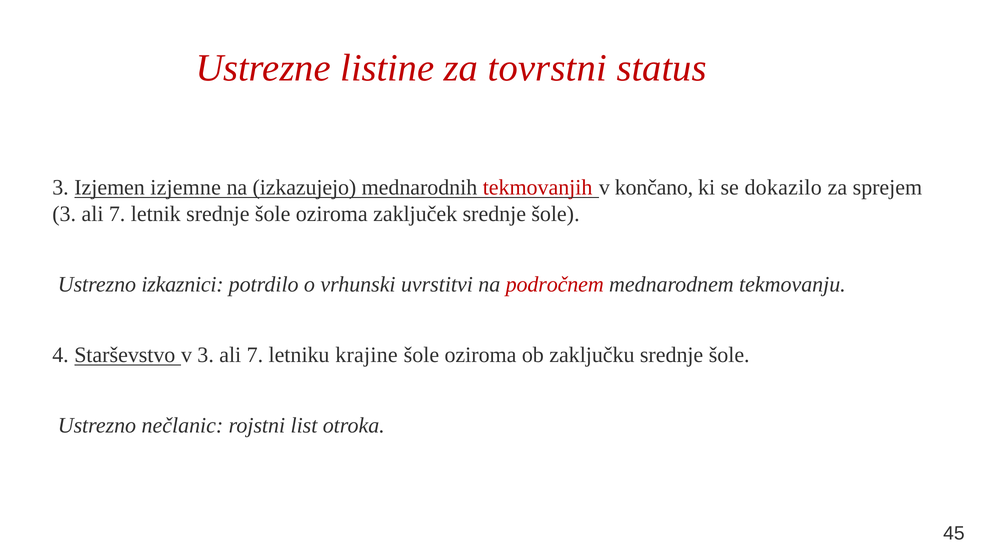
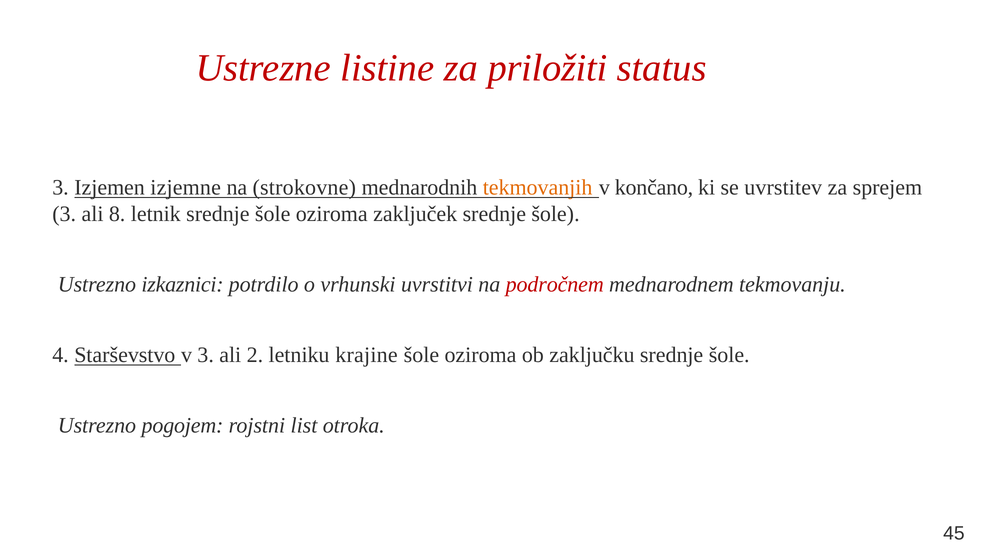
tovrstni: tovrstni -> priložiti
izkazujejo: izkazujejo -> strokovne
tekmovanjih colour: red -> orange
dokazilo: dokazilo -> uvrstitev
7 at (117, 214): 7 -> 8
v 3 ali 7: 7 -> 2
nečlanic: nečlanic -> pogojem
